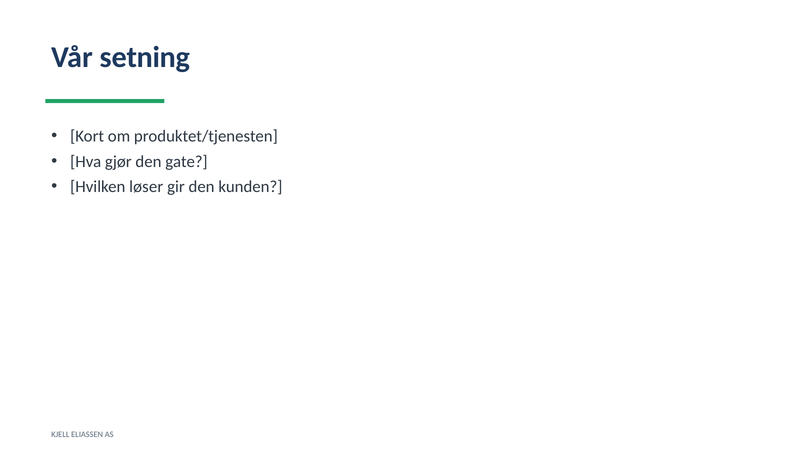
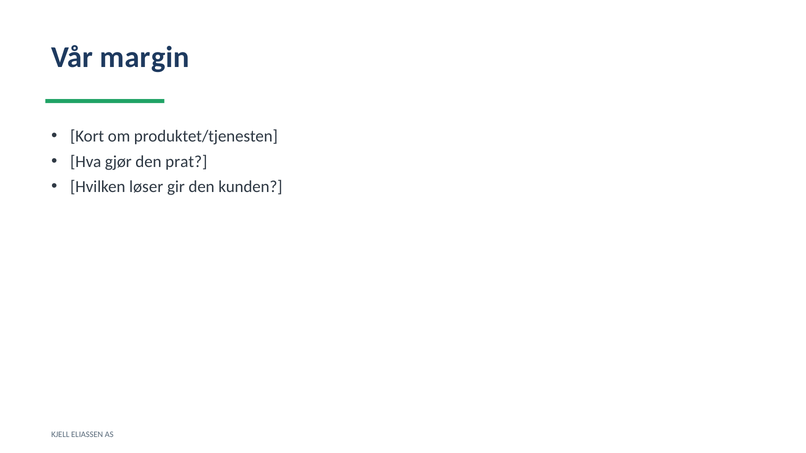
setning: setning -> margin
gate: gate -> prat
